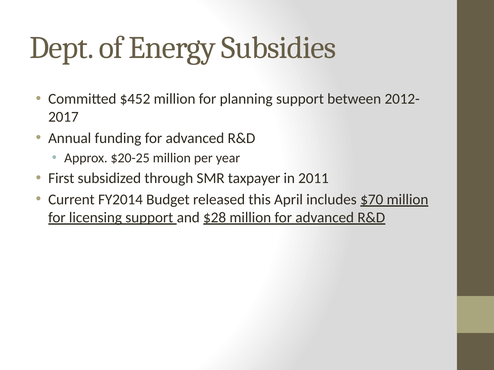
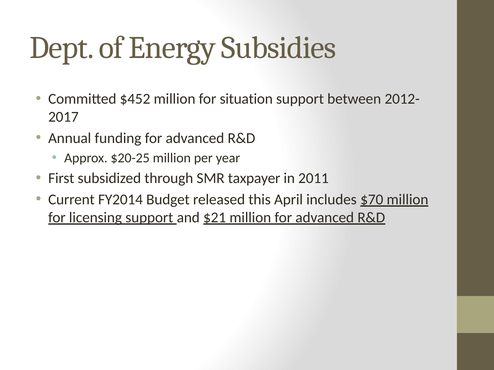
planning: planning -> situation
$28: $28 -> $21
